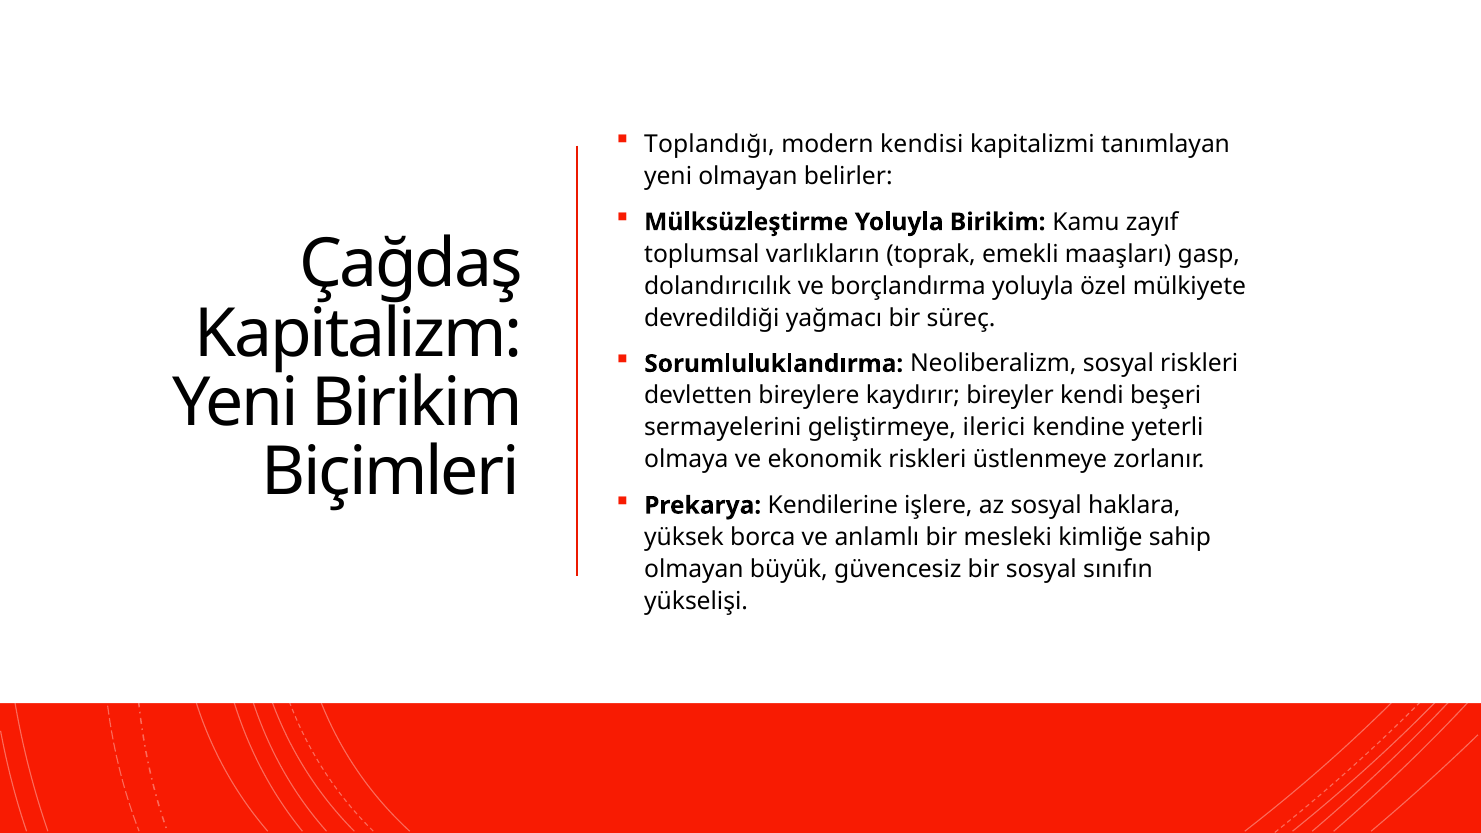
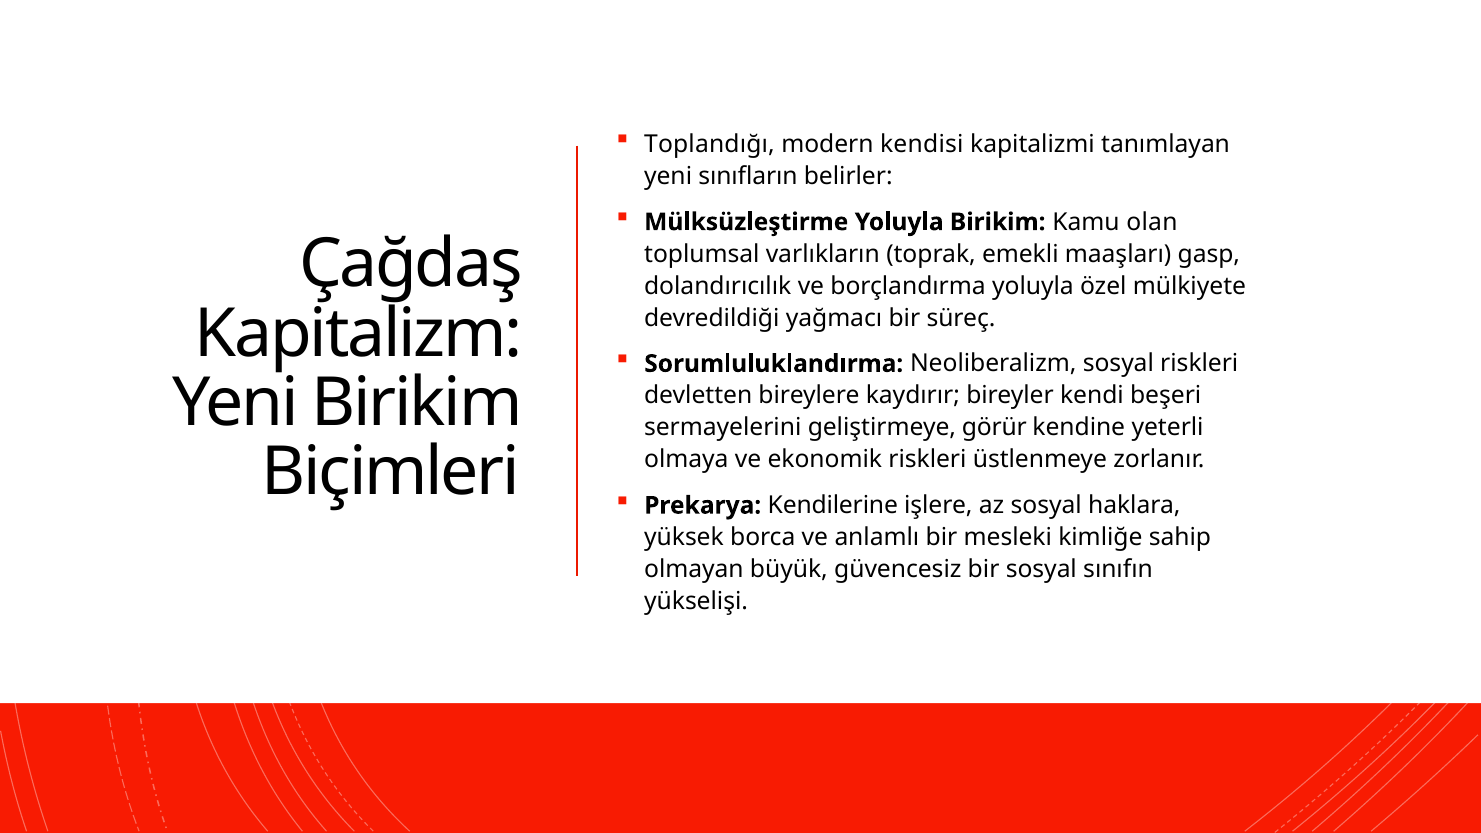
yeni olmayan: olmayan -> sınıfların
zayıf: zayıf -> olan
ilerici: ilerici -> görür
